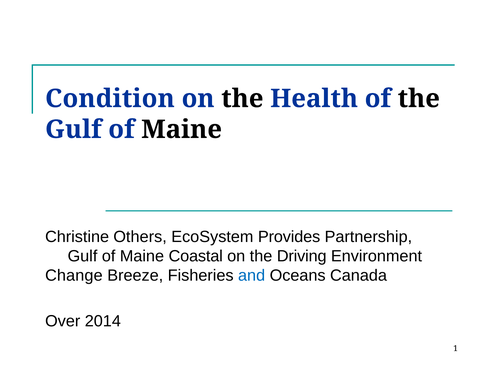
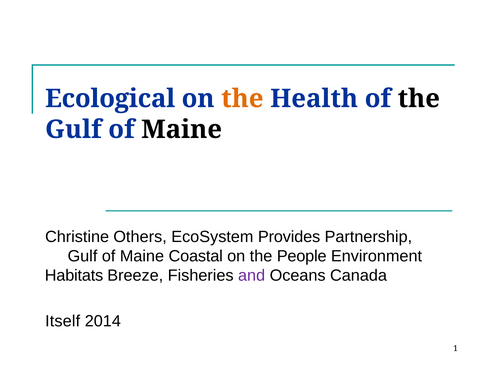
Condition: Condition -> Ecological
the at (242, 99) colour: black -> orange
Driving: Driving -> People
Change: Change -> Habitats
and colour: blue -> purple
Over: Over -> Itself
